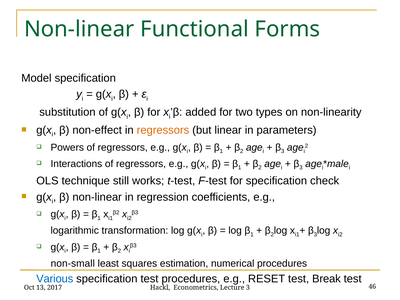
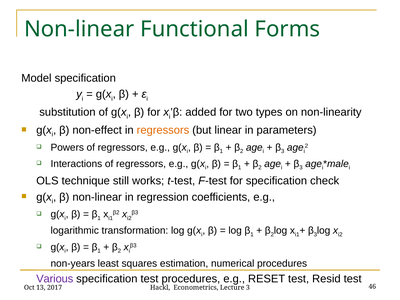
non-small: non-small -> non-years
Various colour: blue -> purple
Break: Break -> Resid
